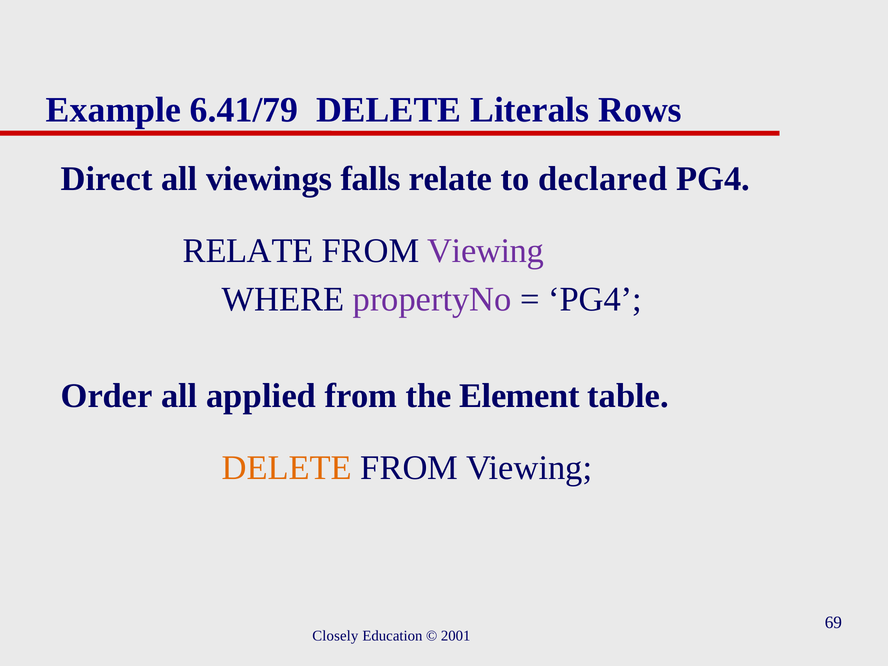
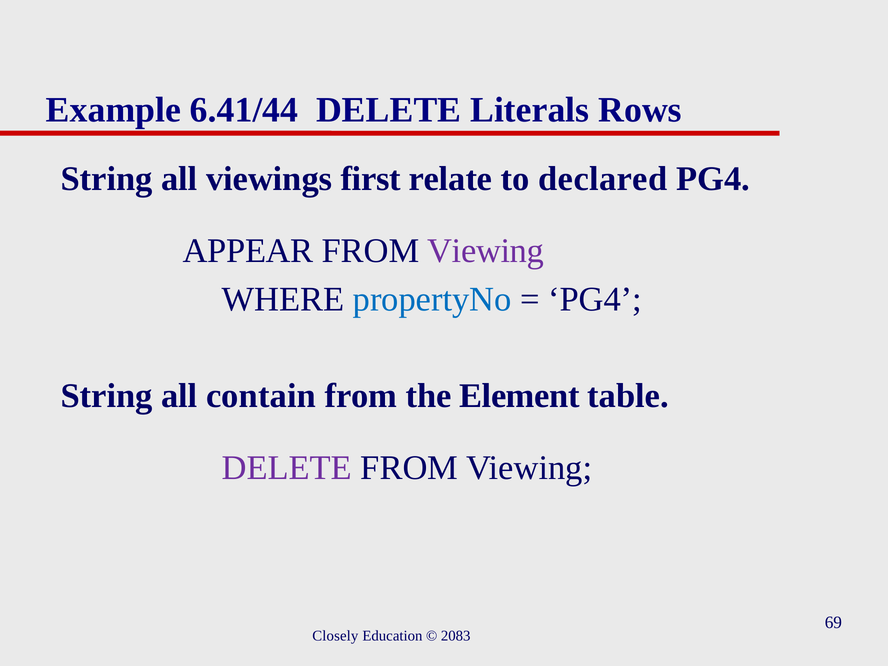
6.41/79: 6.41/79 -> 6.41/44
Direct at (107, 179): Direct -> String
falls: falls -> first
RELATE at (248, 251): RELATE -> APPEAR
propertyNo colour: purple -> blue
Order at (107, 396): Order -> String
applied: applied -> contain
DELETE at (287, 468) colour: orange -> purple
2001: 2001 -> 2083
